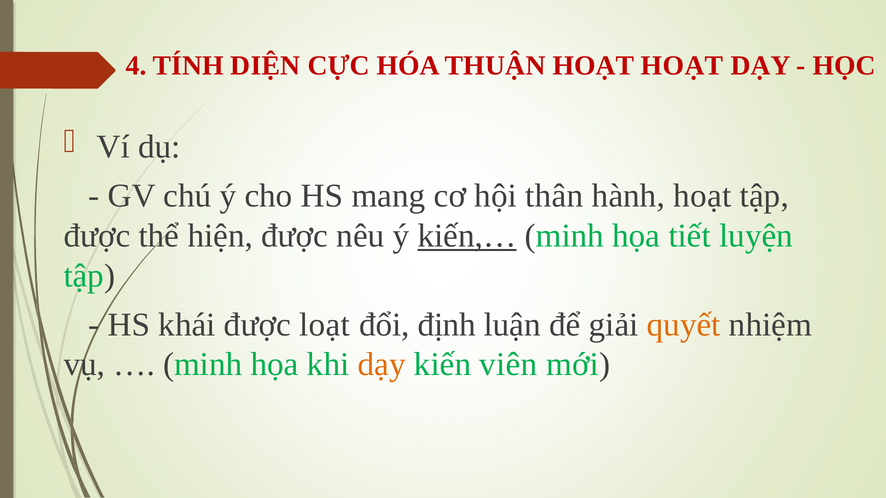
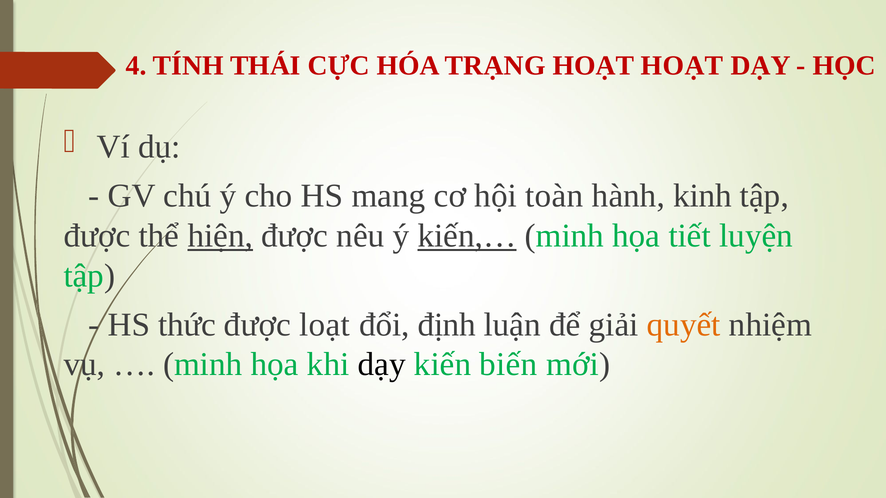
DIỆN: DIỆN -> THÁI
THUẬN: THUẬN -> TRẠNG
thân: thân -> toàn
hành hoạt: hoạt -> kinh
hiện underline: none -> present
khái: khái -> thức
dạy at (382, 365) colour: orange -> black
viên: viên -> biến
